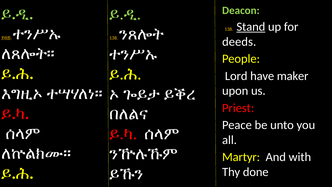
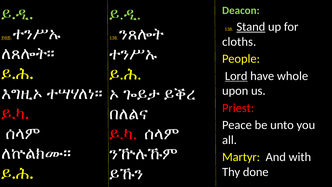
deeds: deeds -> cloths
Lord underline: none -> present
maker: maker -> whole
